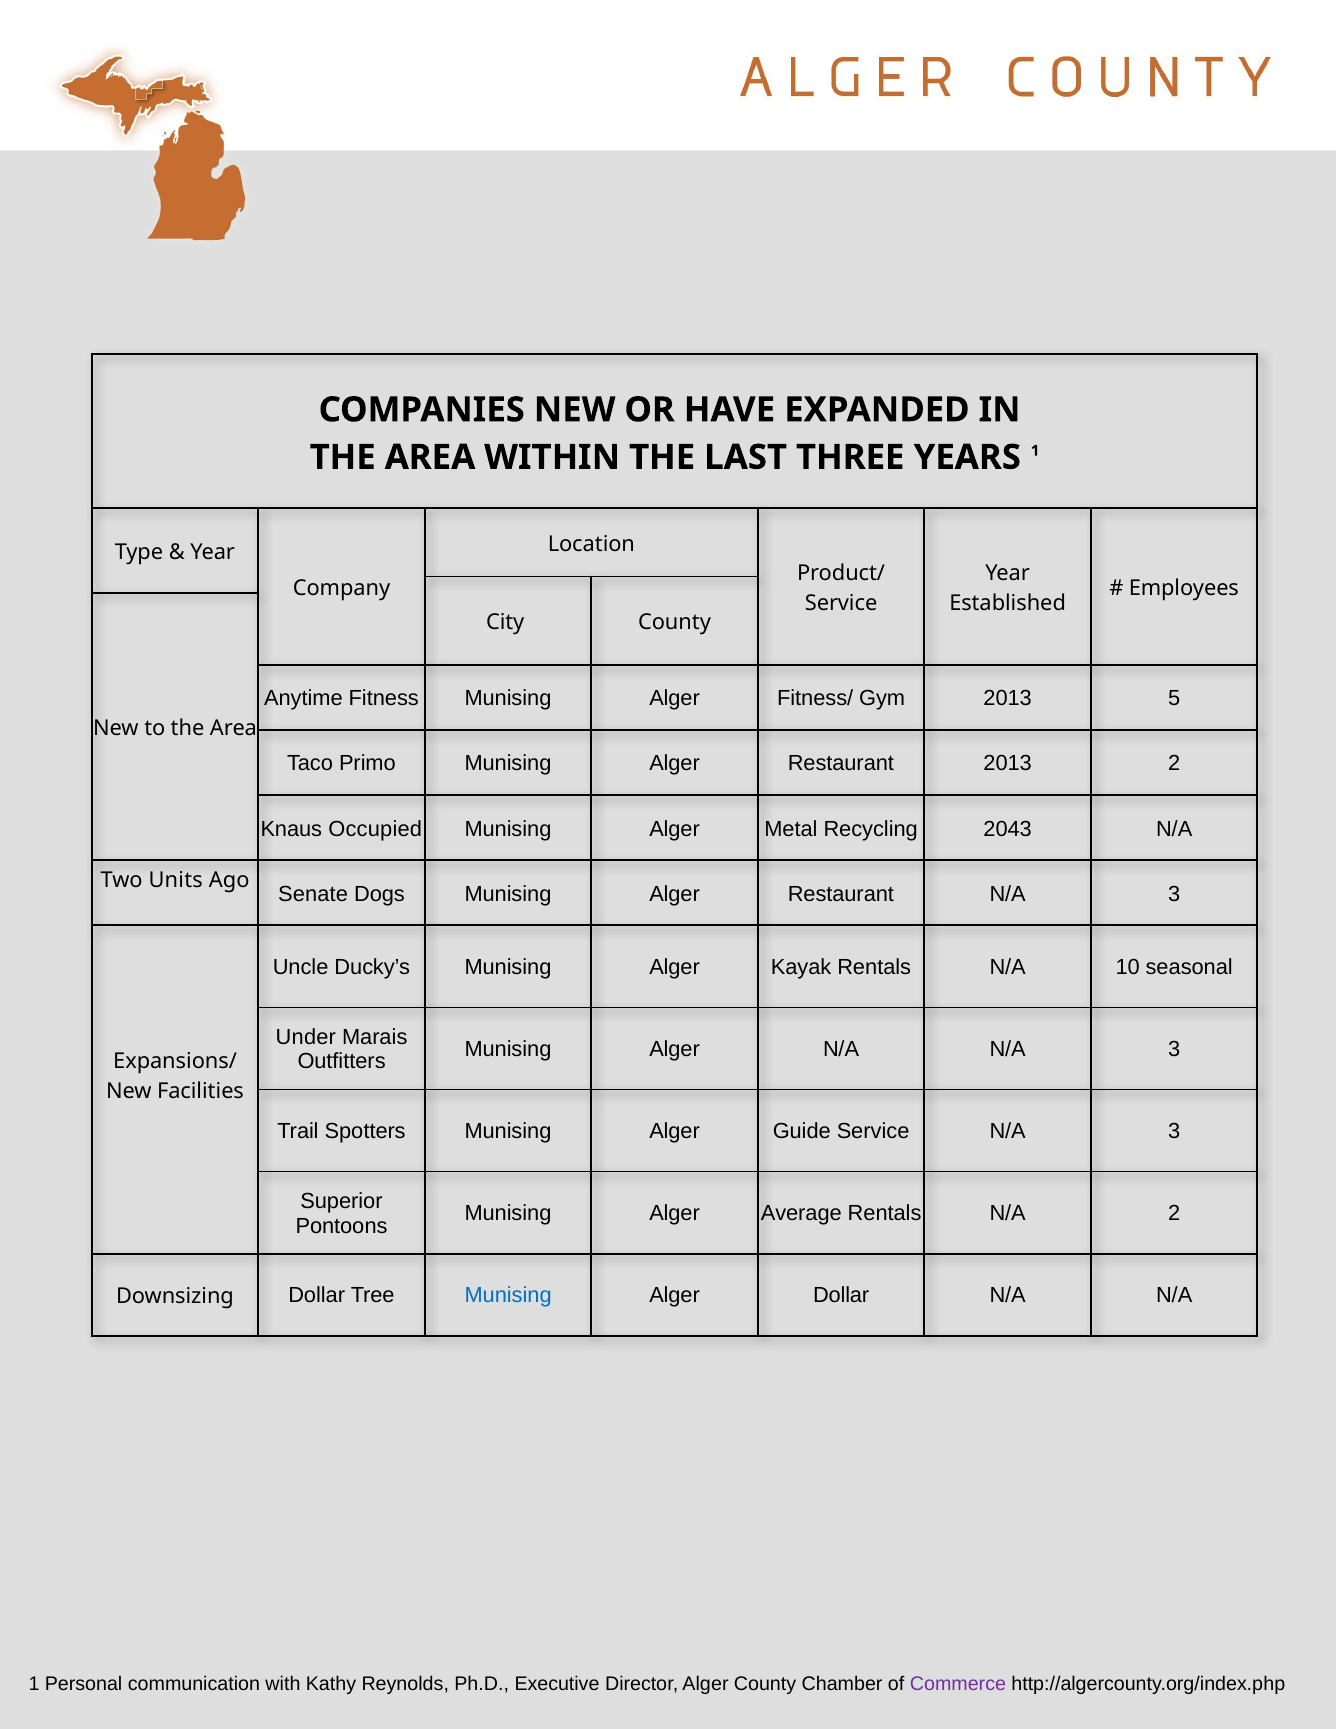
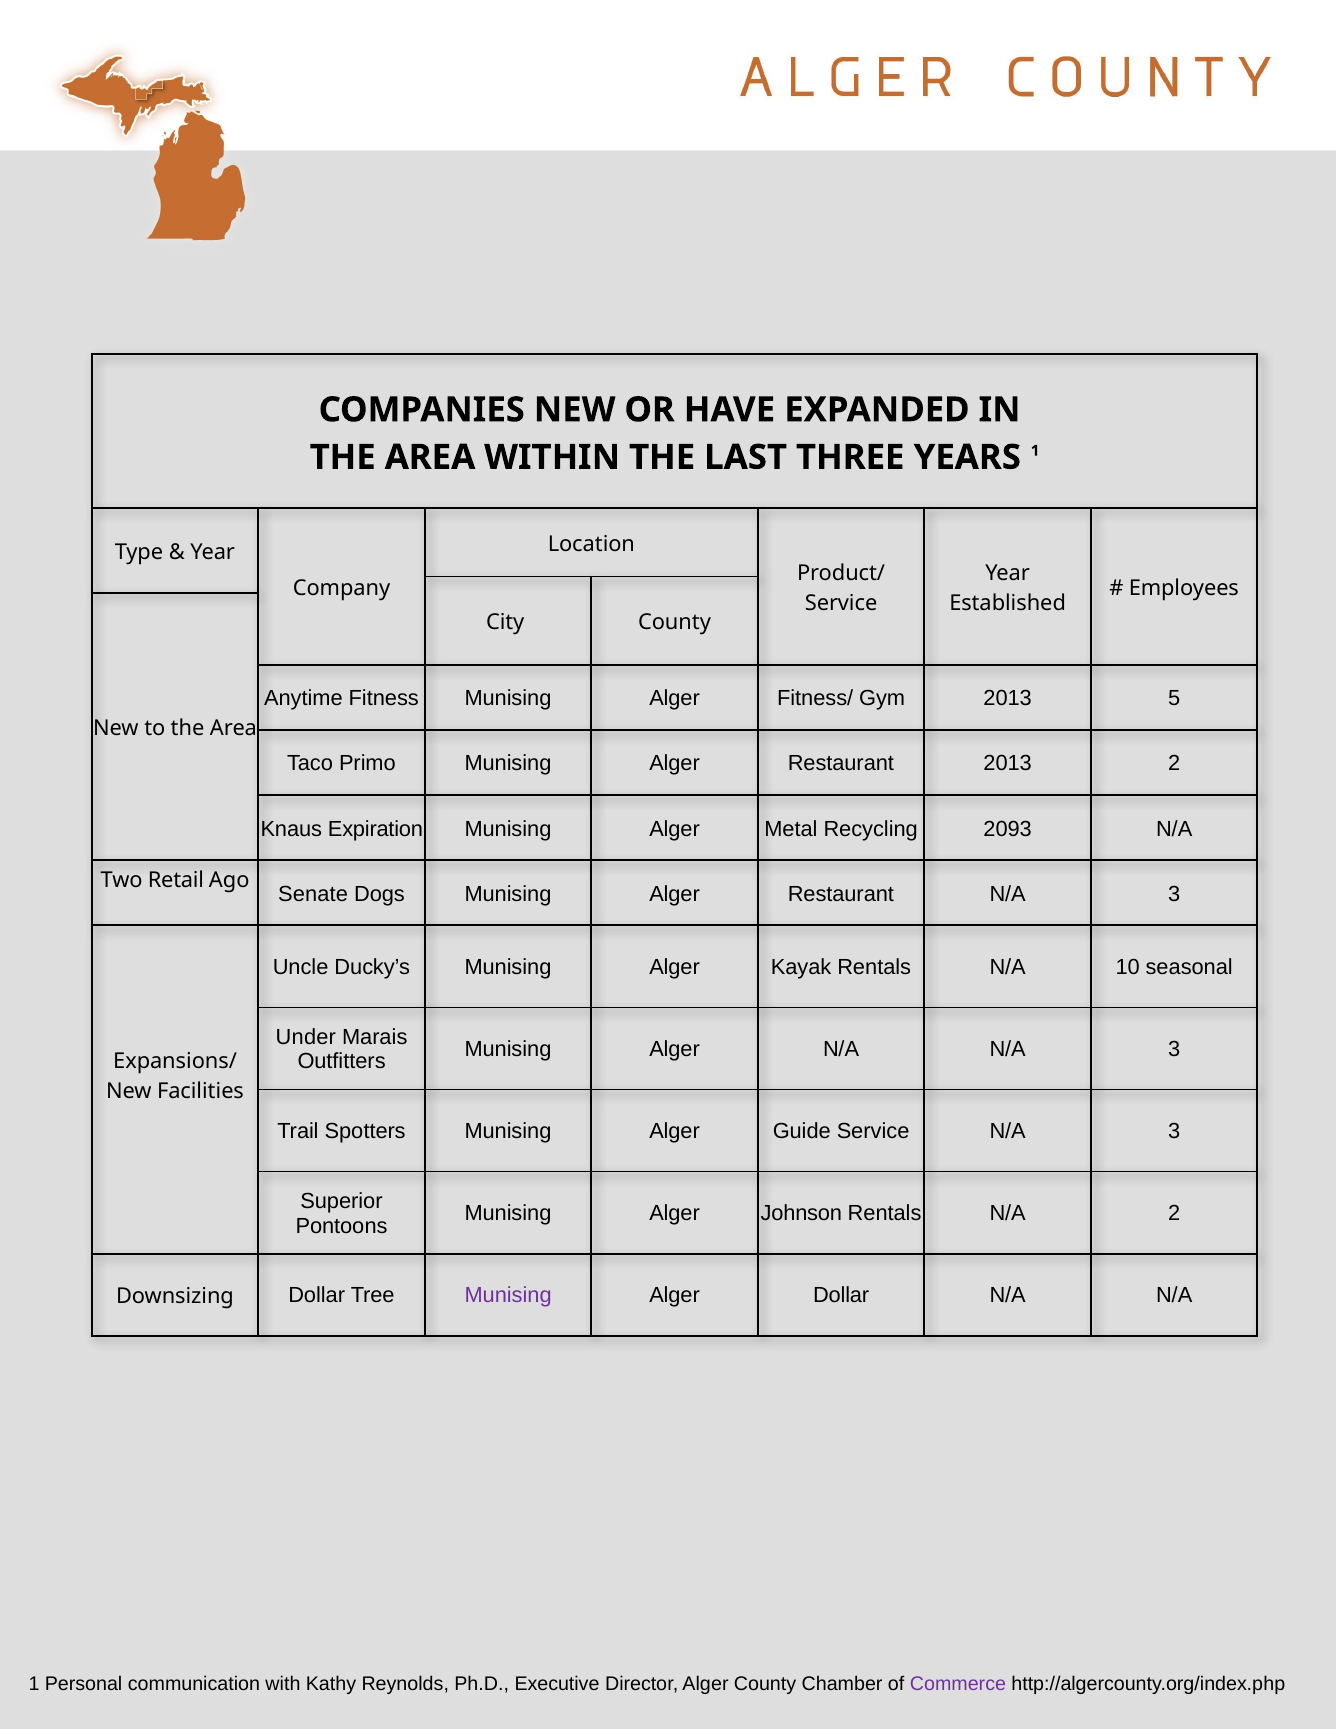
Occupied: Occupied -> Expiration
2043: 2043 -> 2093
Units: Units -> Retail
Average: Average -> Johnson
Munising at (508, 1296) colour: blue -> purple
